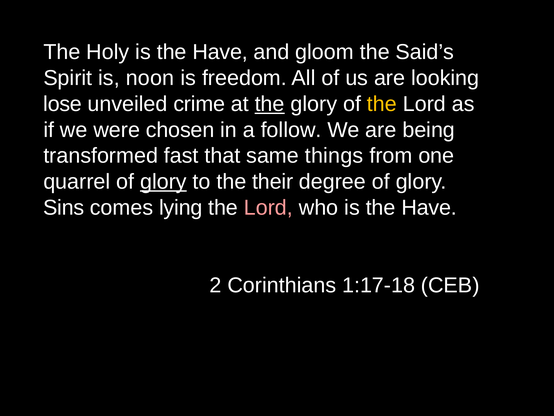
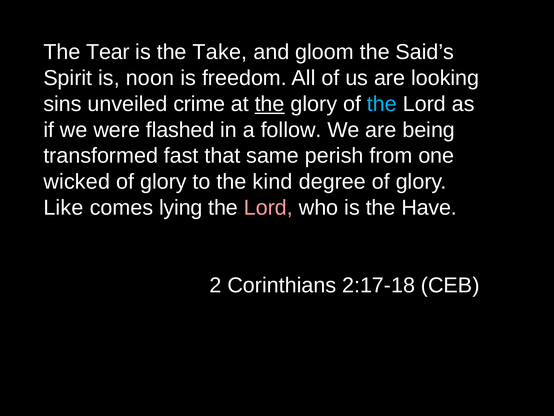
Holy: Holy -> Tear
Have at (220, 52): Have -> Take
lose: lose -> sins
the at (382, 104) colour: yellow -> light blue
chosen: chosen -> flashed
things: things -> perish
quarrel: quarrel -> wicked
glory at (163, 181) underline: present -> none
their: their -> kind
Sins: Sins -> Like
1:17-18: 1:17-18 -> 2:17-18
